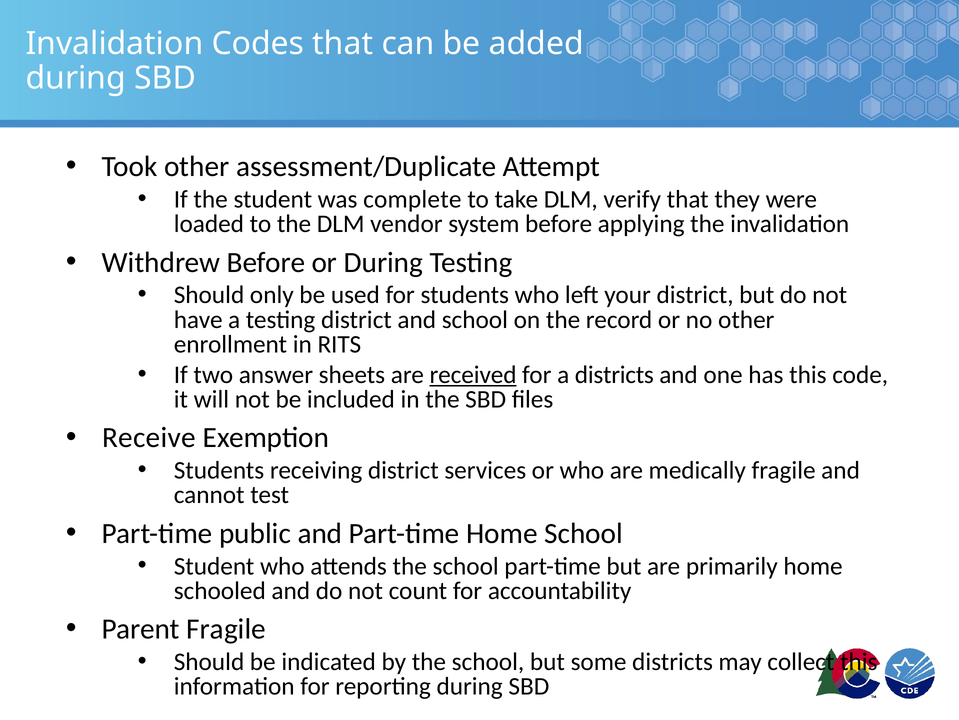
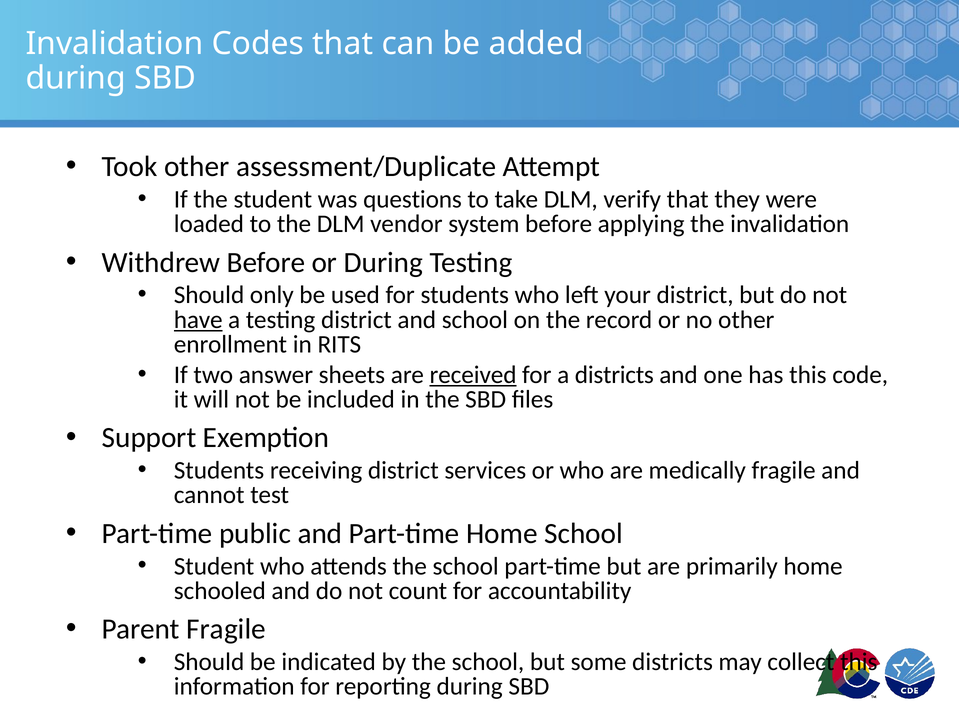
complete: complete -> questions
have underline: none -> present
Receive: Receive -> Support
